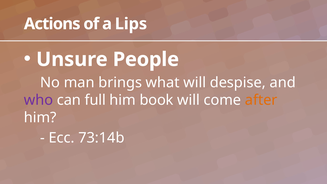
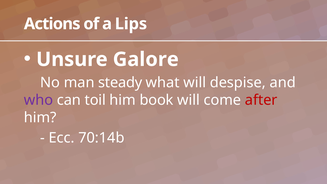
People: People -> Galore
brings: brings -> steady
full: full -> toil
after colour: orange -> red
73:14b: 73:14b -> 70:14b
